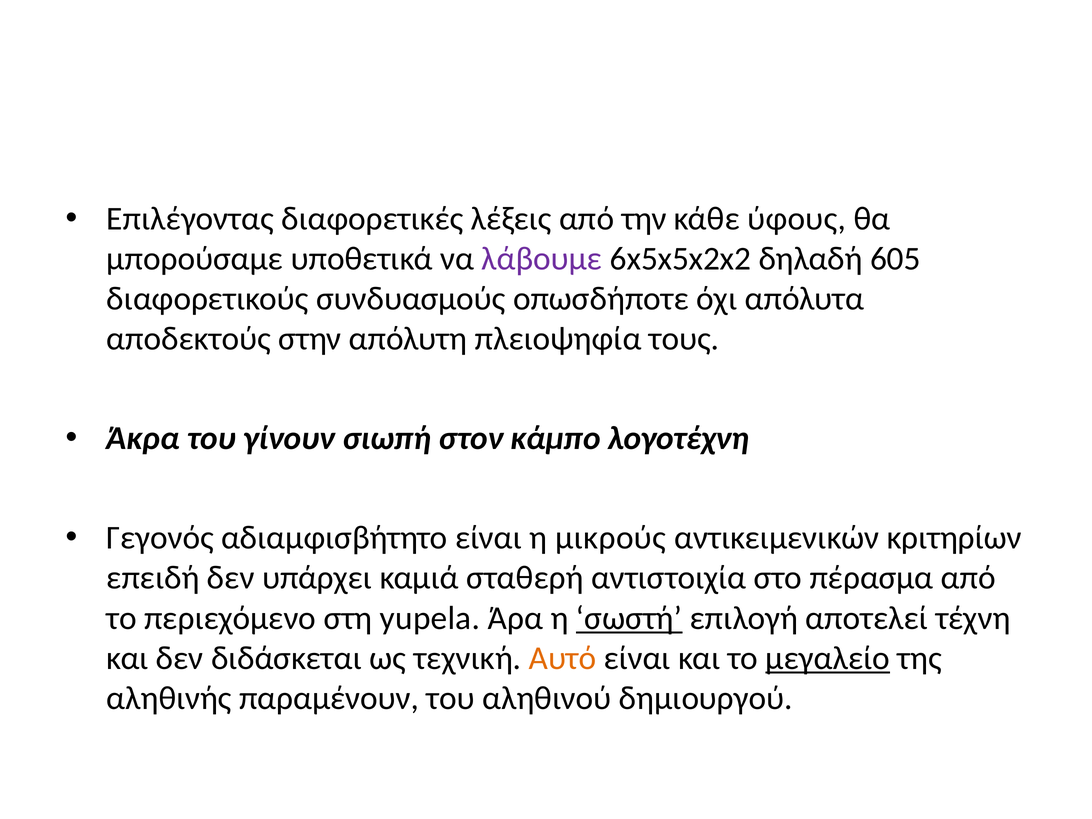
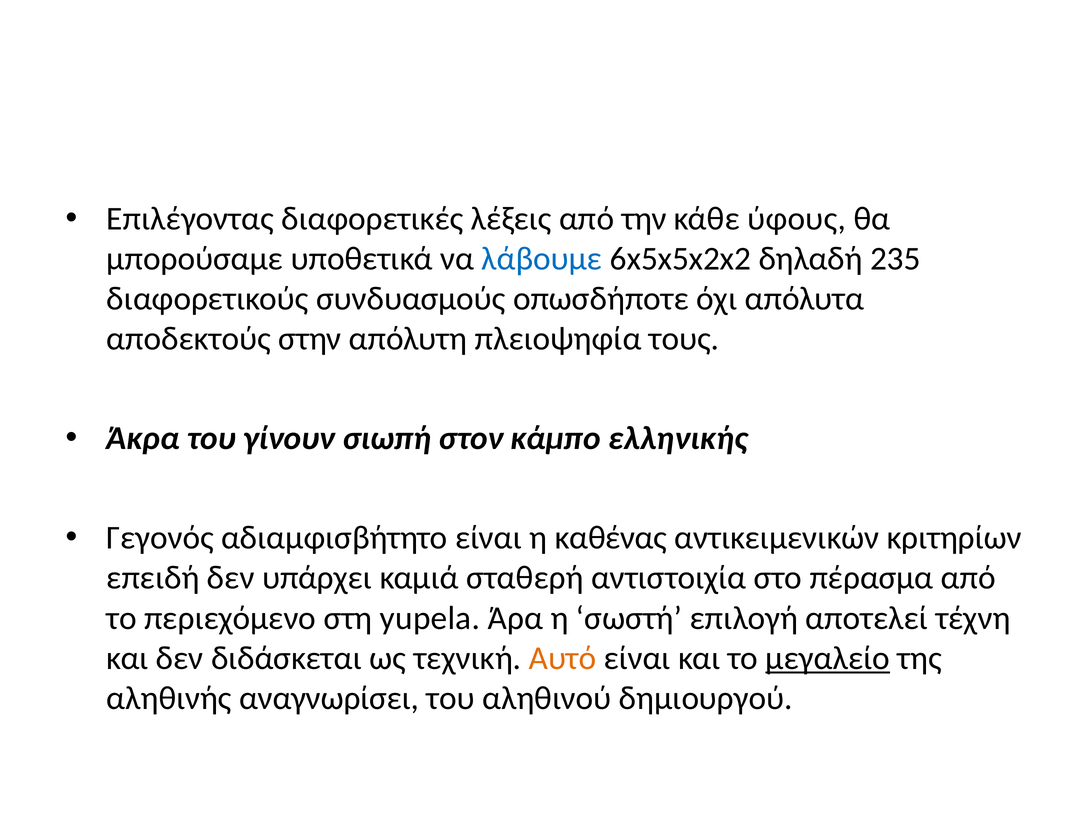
λάβουμε colour: purple -> blue
605: 605 -> 235
λογοτέχνη: λογοτέχνη -> ελληνικής
μικρούς: μικρούς -> καθένας
σωστή underline: present -> none
παραμένουν: παραμένουν -> αναγνωρίσει
